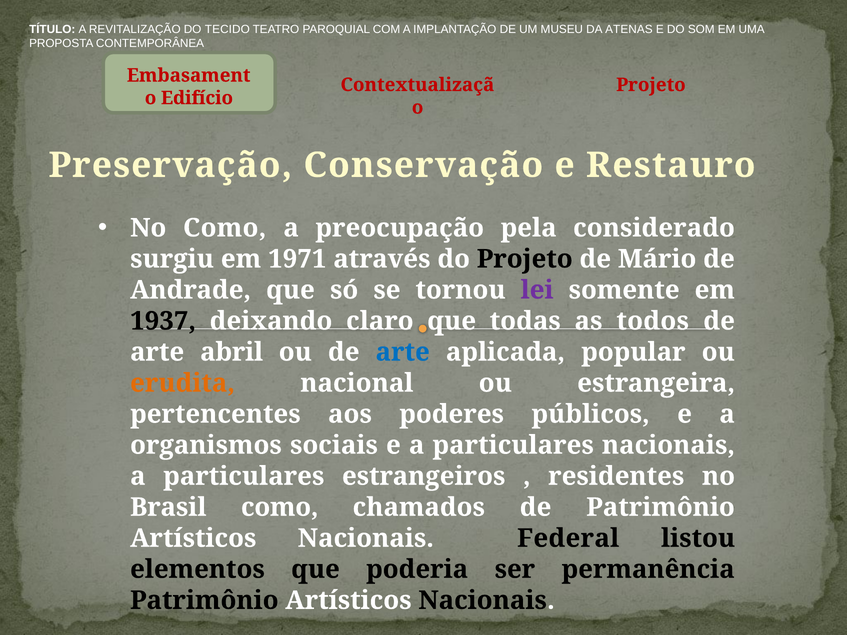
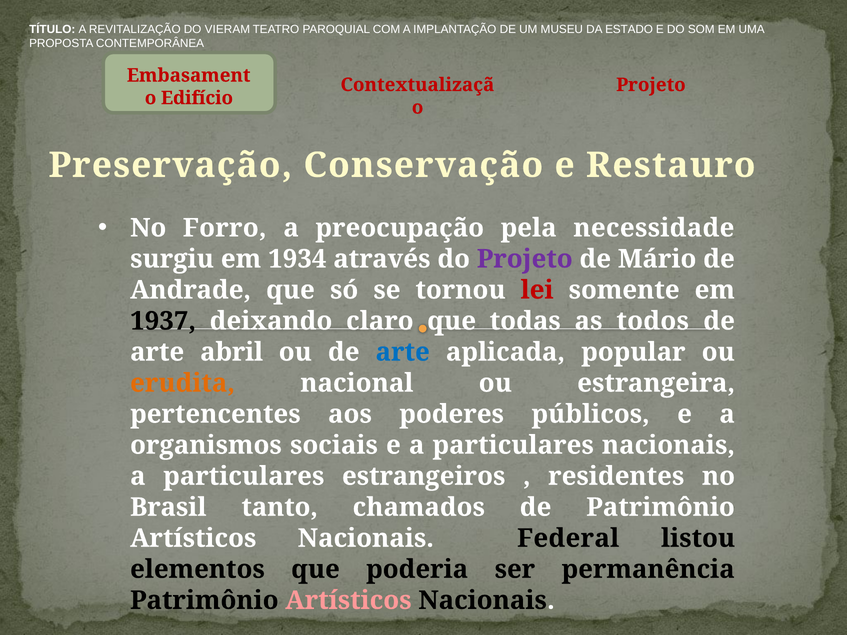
TECIDO: TECIDO -> VIERAM
ATENAS: ATENAS -> ESTADO
No Como: Como -> Forro
considerado: considerado -> necessidade
1971: 1971 -> 1934
Projeto at (525, 259) colour: black -> purple
lei colour: purple -> red
Brasil como: como -> tanto
Artísticos at (348, 601) colour: white -> pink
